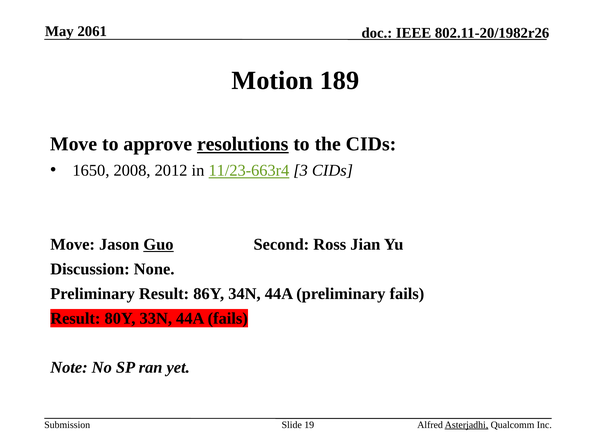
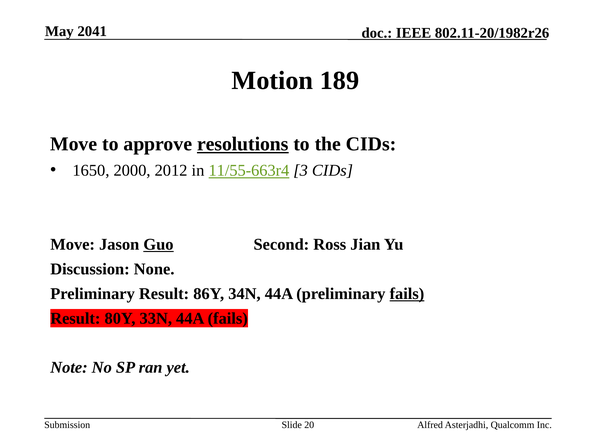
2061: 2061 -> 2041
2008: 2008 -> 2000
11/23-663r4: 11/23-663r4 -> 11/55-663r4
fails at (407, 294) underline: none -> present
19: 19 -> 20
Asterjadhi underline: present -> none
